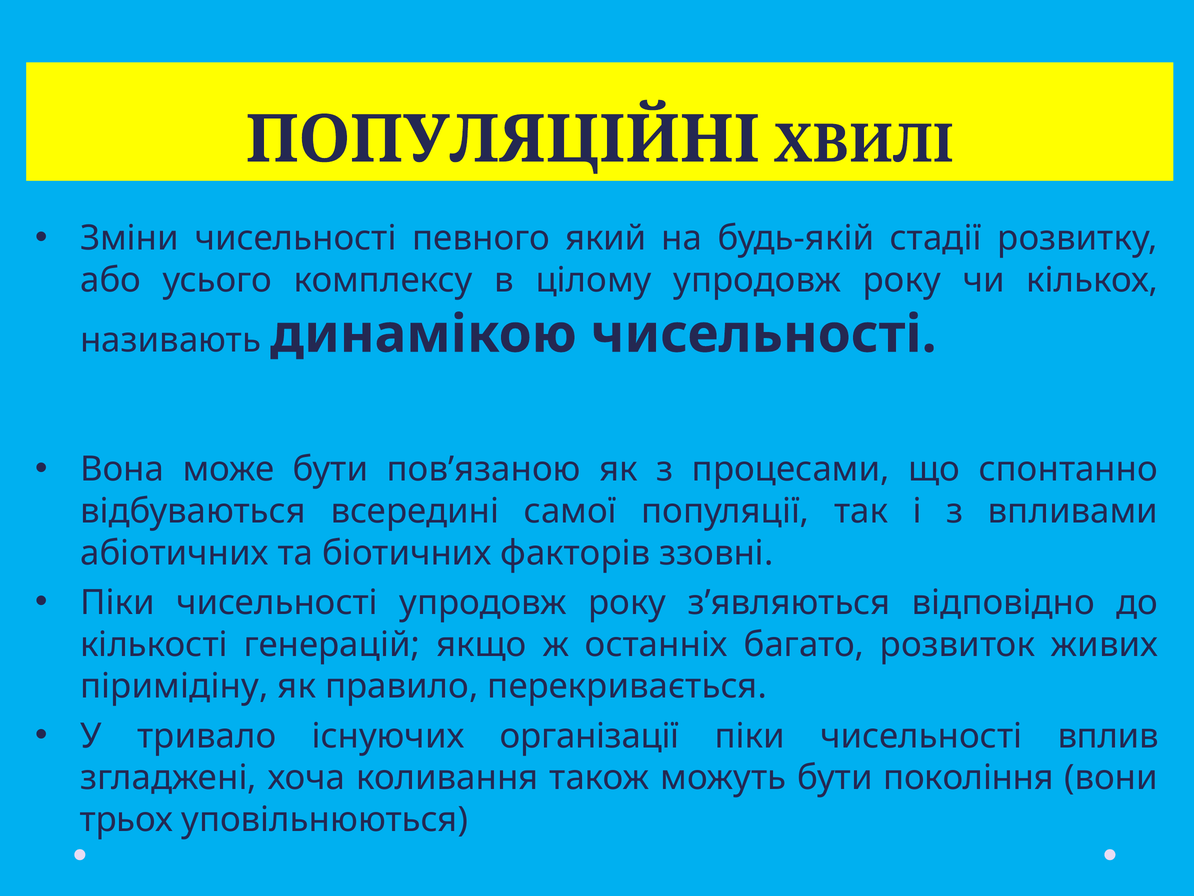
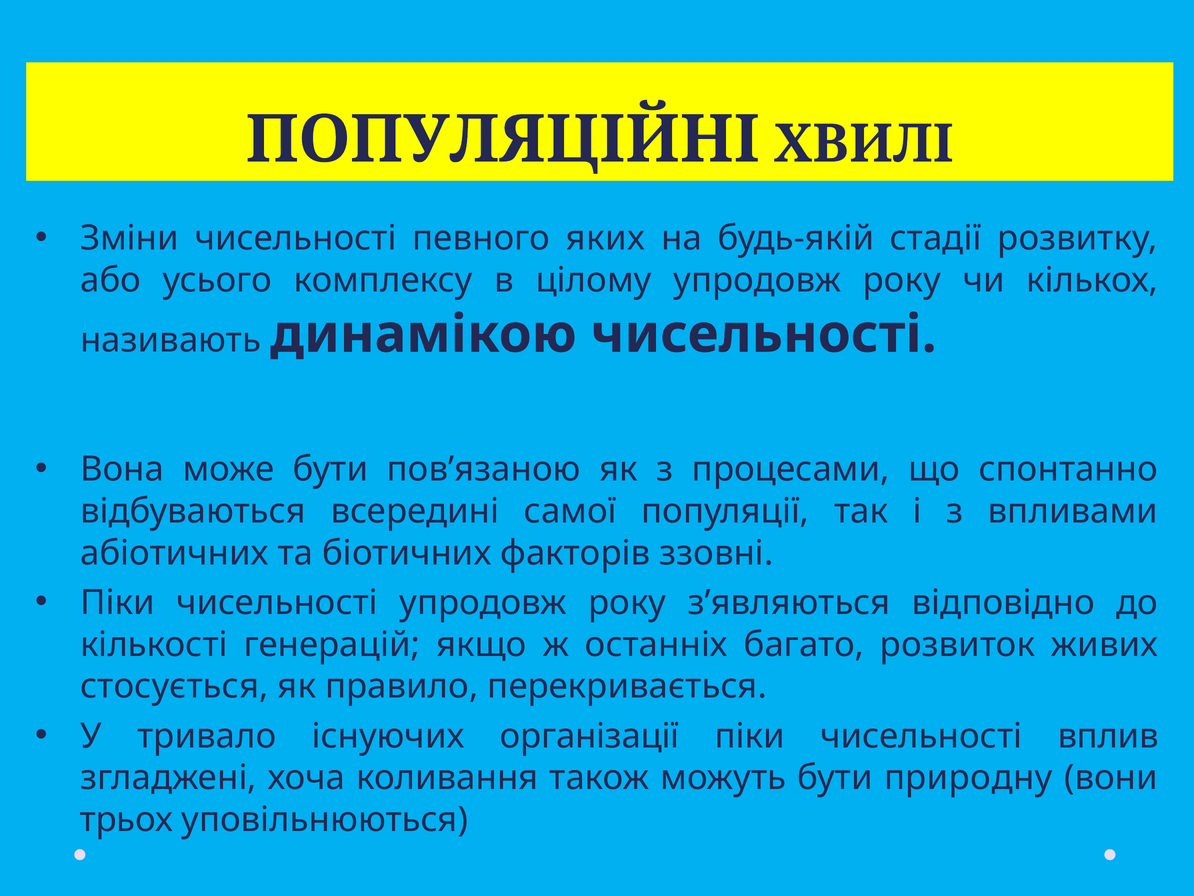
який: який -> яких
піримідіну: піримідіну -> стосується
покоління: покоління -> природну
